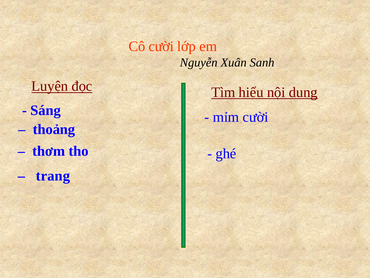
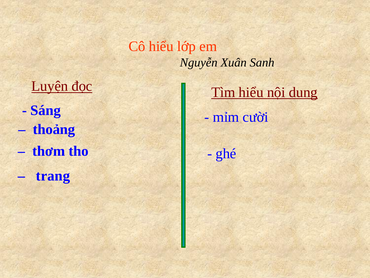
Cô cười: cười -> hiểu
